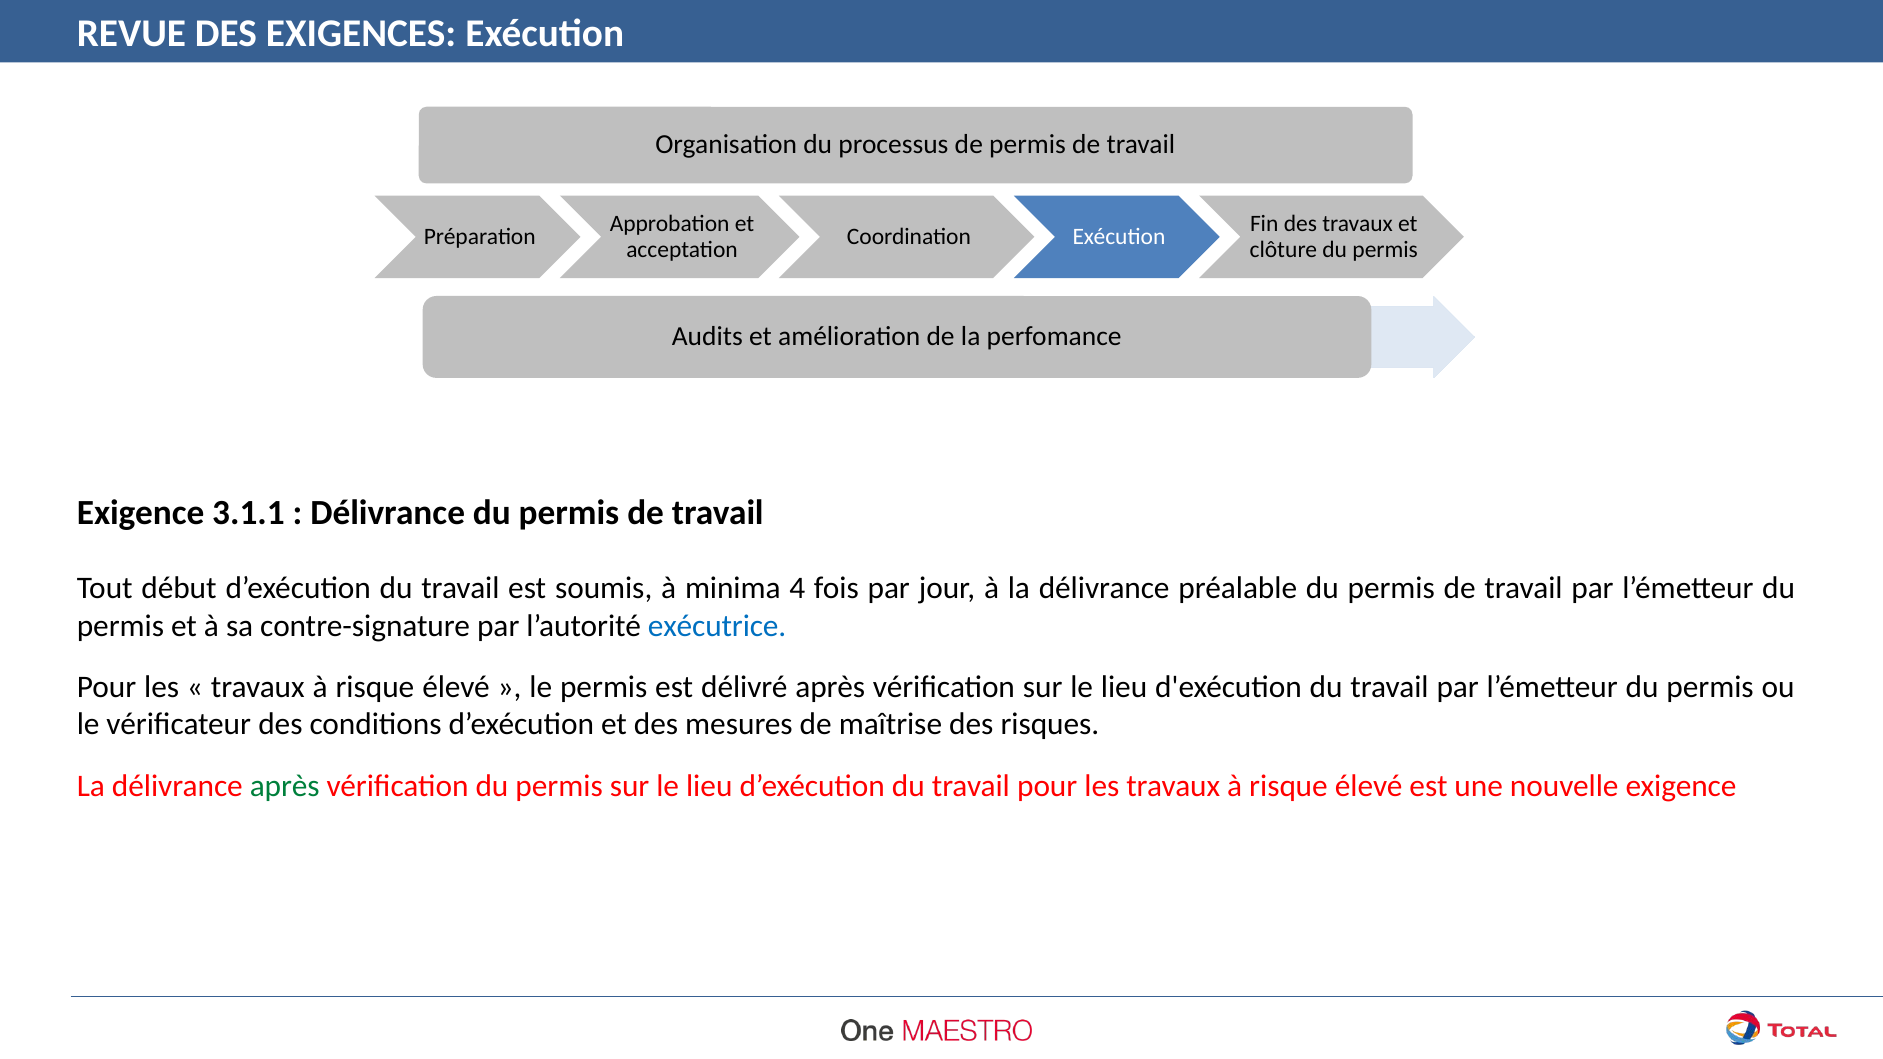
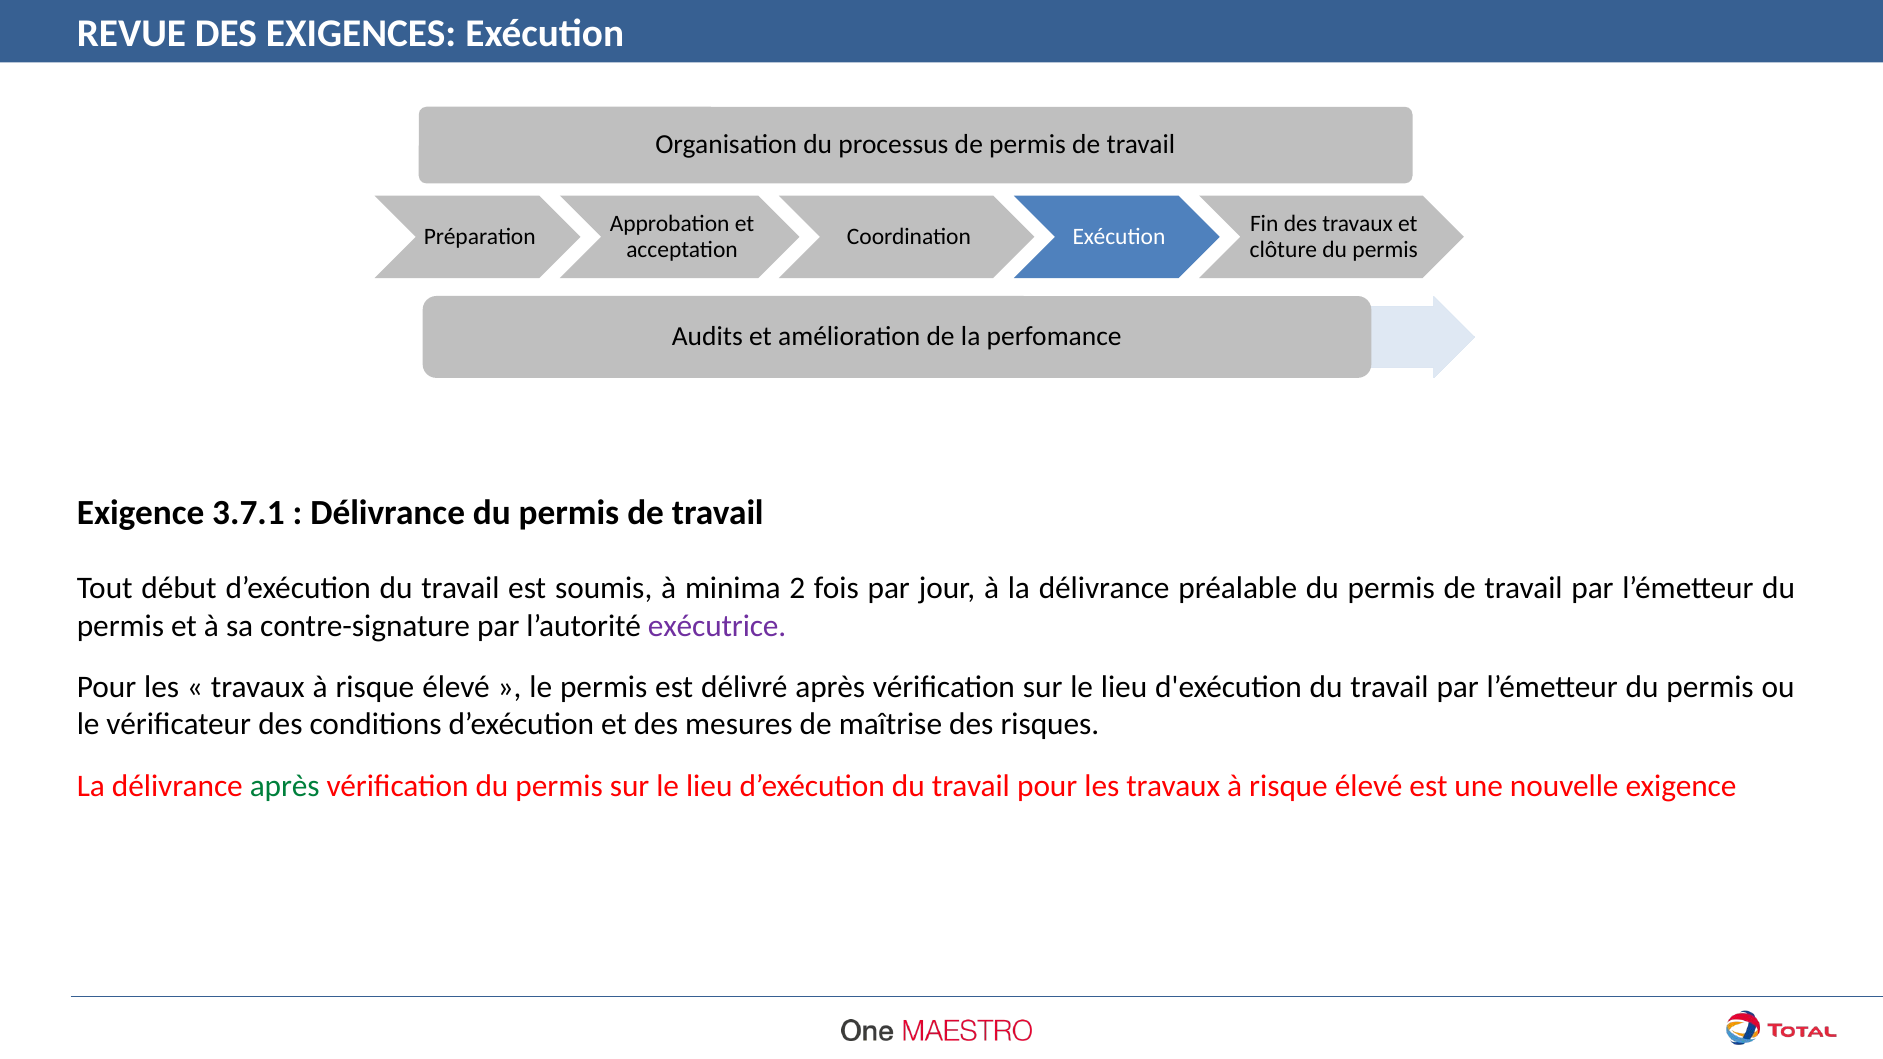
3.1.1: 3.1.1 -> 3.7.1
4: 4 -> 2
exécutrice colour: blue -> purple
